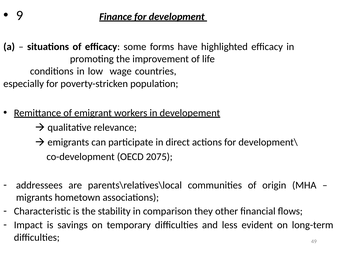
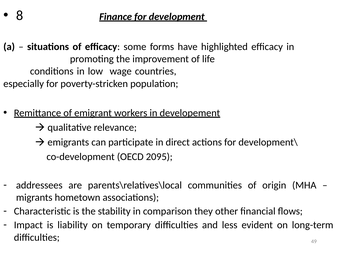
9: 9 -> 8
2075: 2075 -> 2095
savings: savings -> liability
